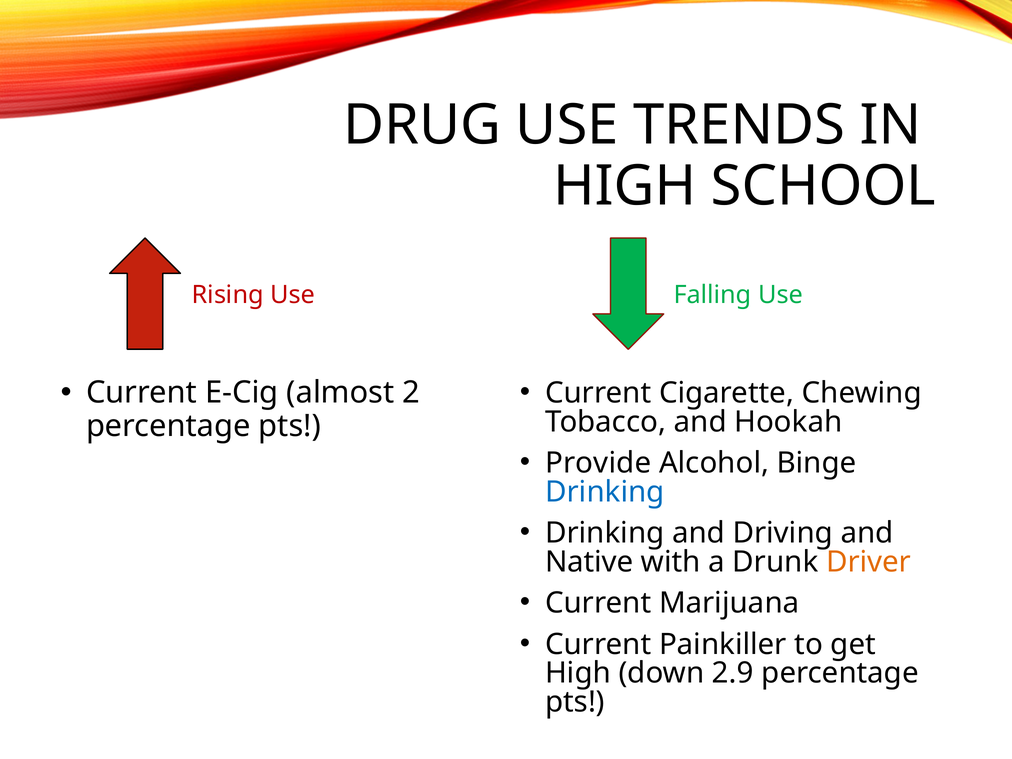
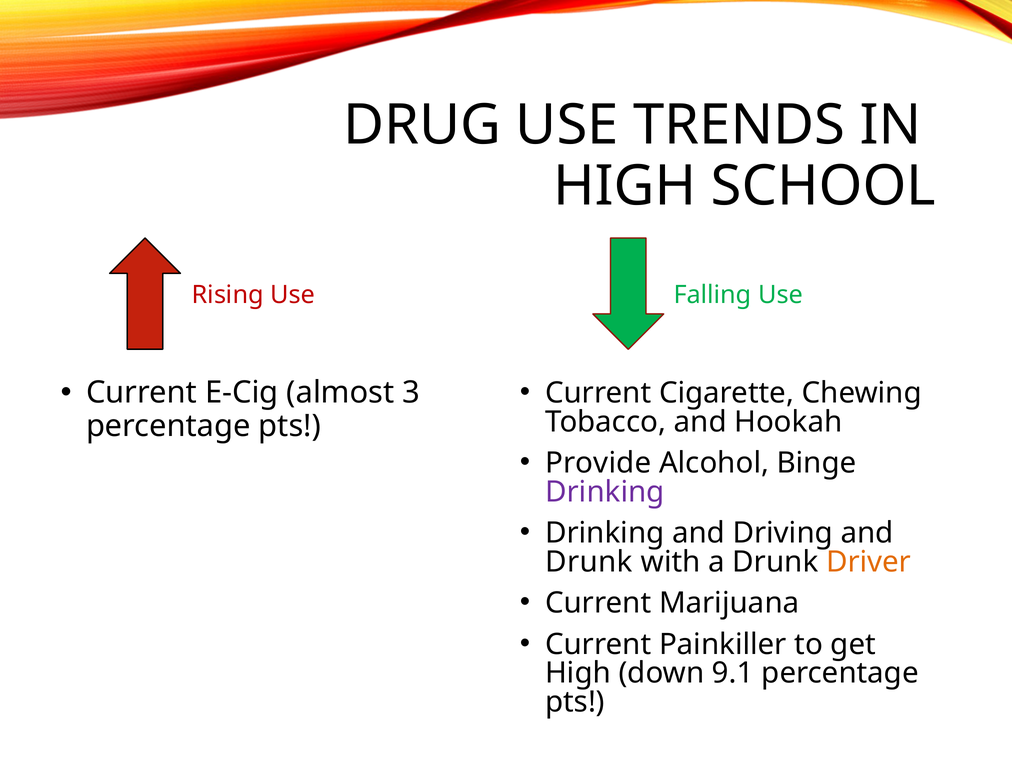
2: 2 -> 3
Drinking at (605, 492) colour: blue -> purple
Native at (589, 562): Native -> Drunk
2.9: 2.9 -> 9.1
